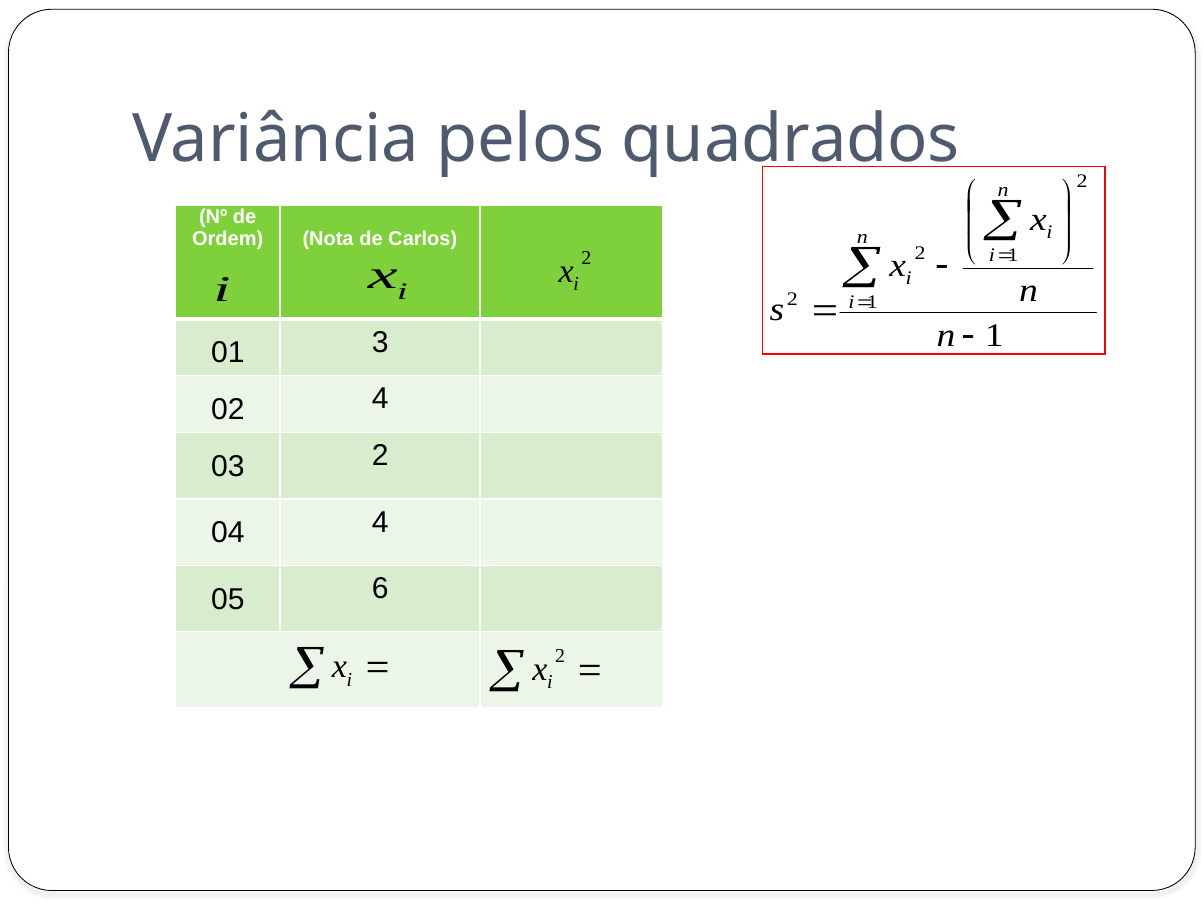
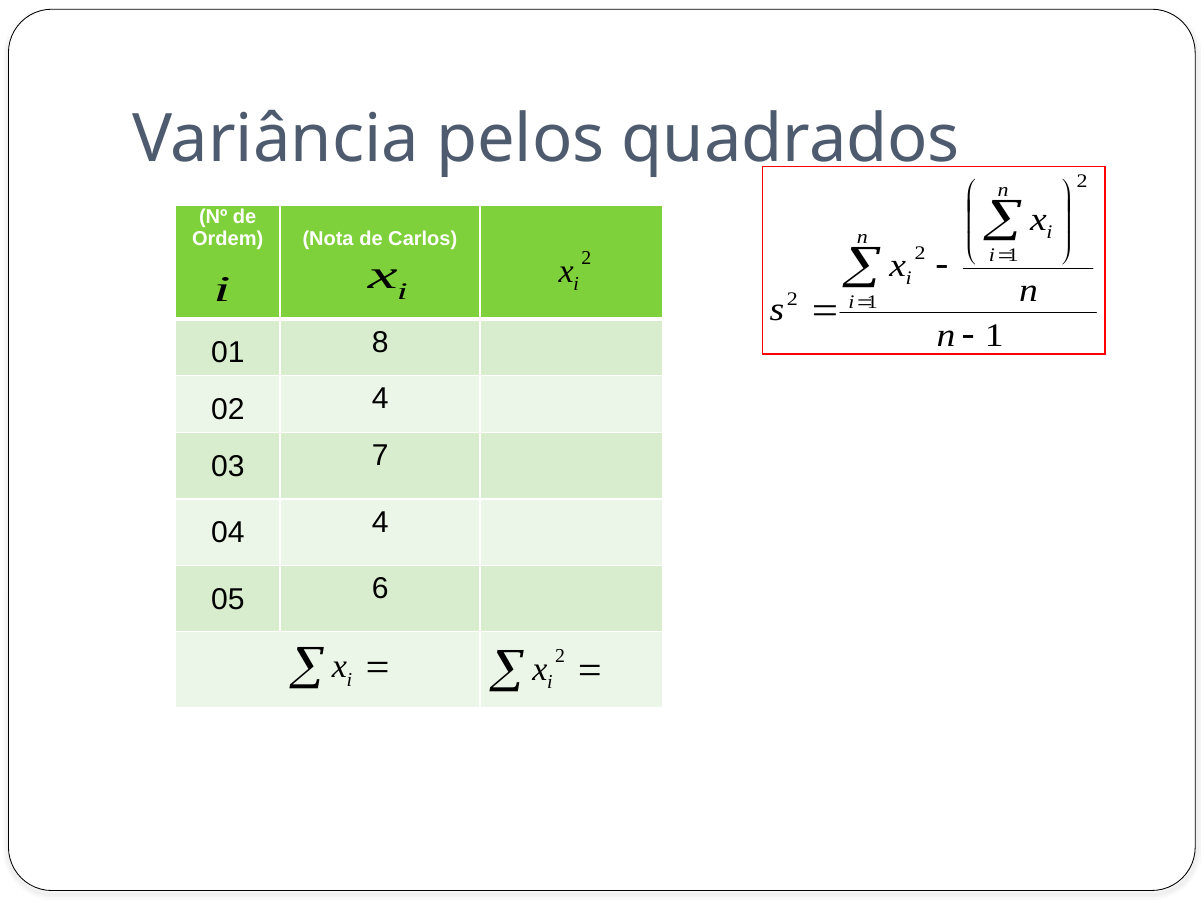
3: 3 -> 8
03 2: 2 -> 7
